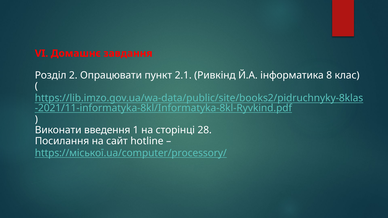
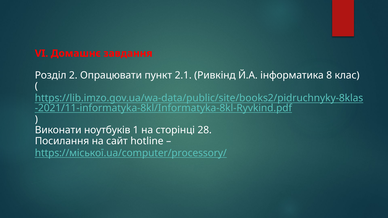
введення: введення -> ноутбуків
